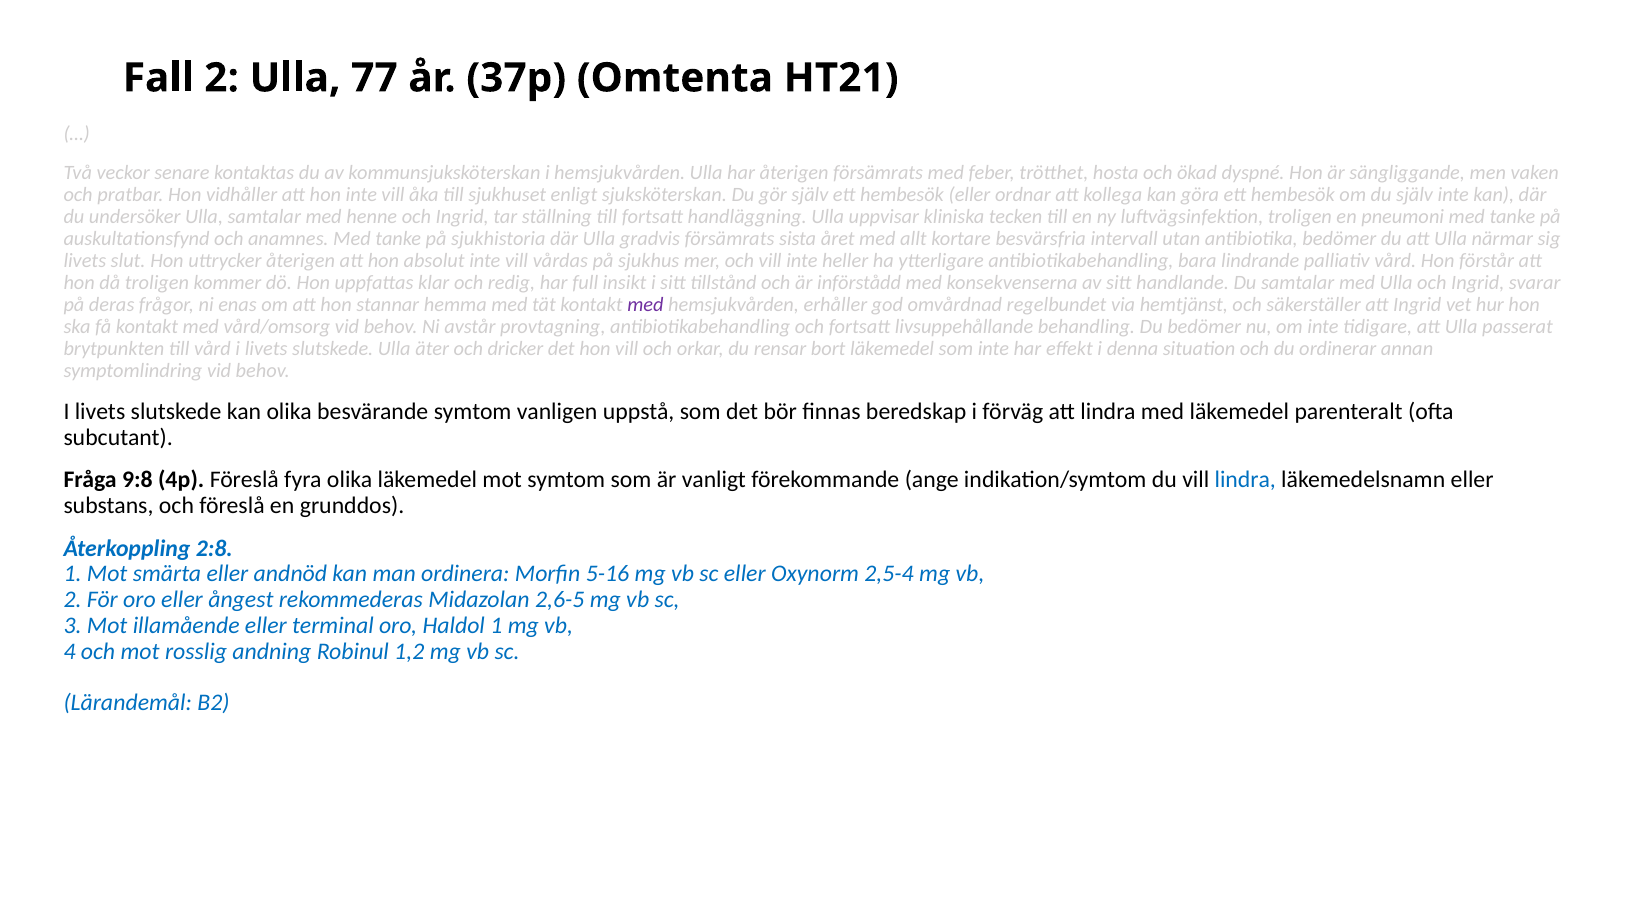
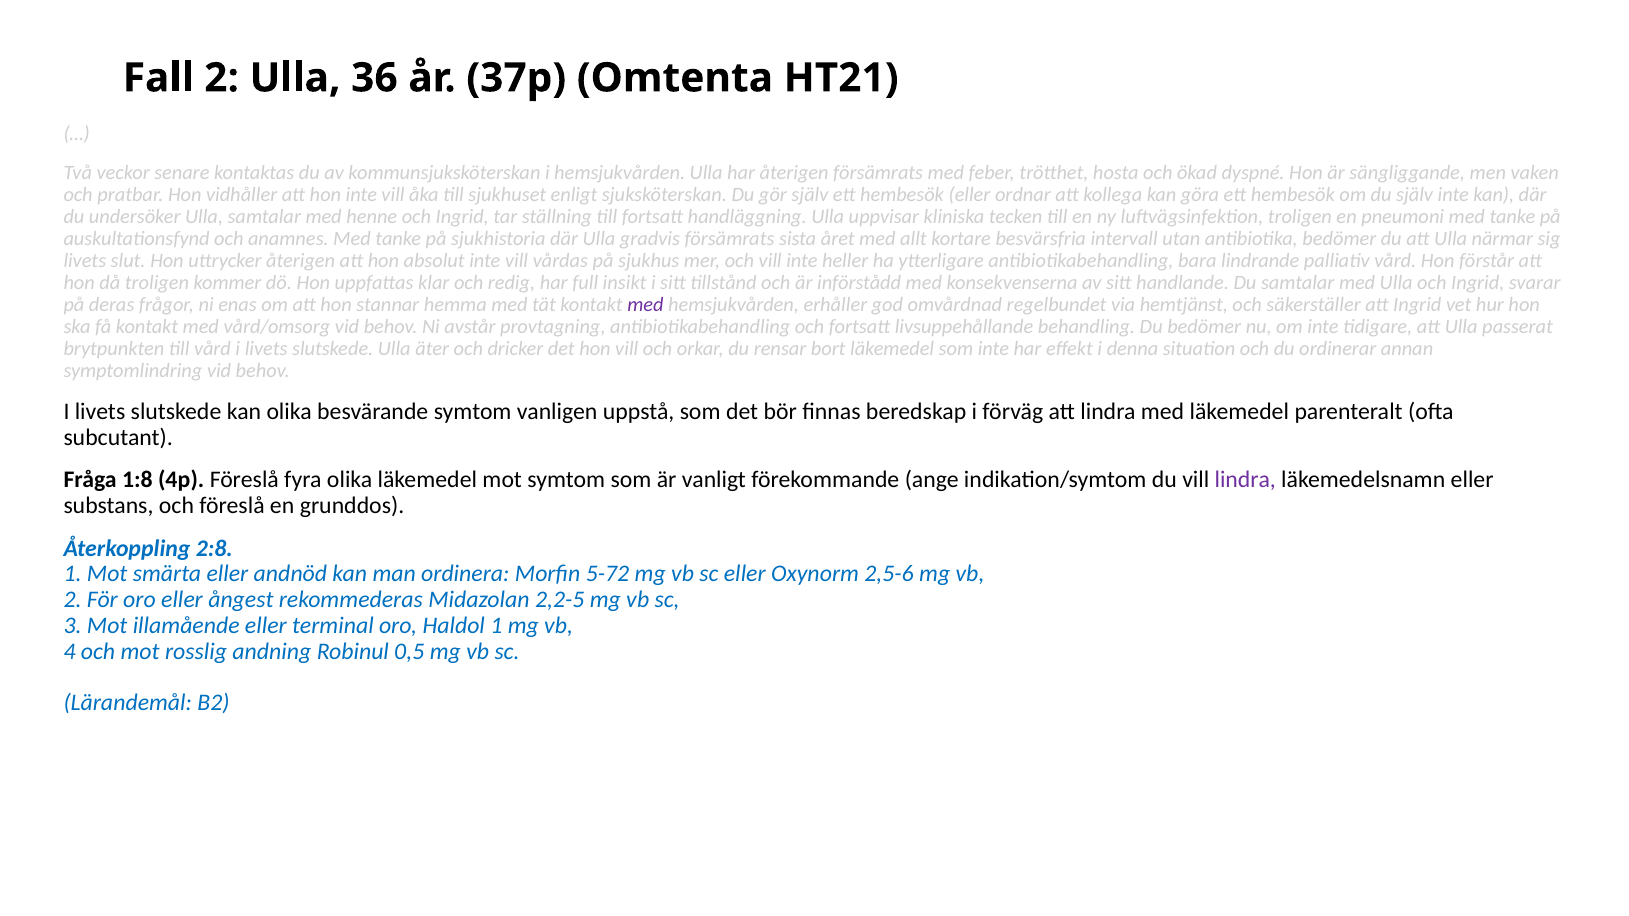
77: 77 -> 36
9:8: 9:8 -> 1:8
lindra at (1245, 480) colour: blue -> purple
5-16: 5-16 -> 5-72
2,5-4: 2,5-4 -> 2,5-6
2,6-5: 2,6-5 -> 2,2-5
1,2: 1,2 -> 0,5
